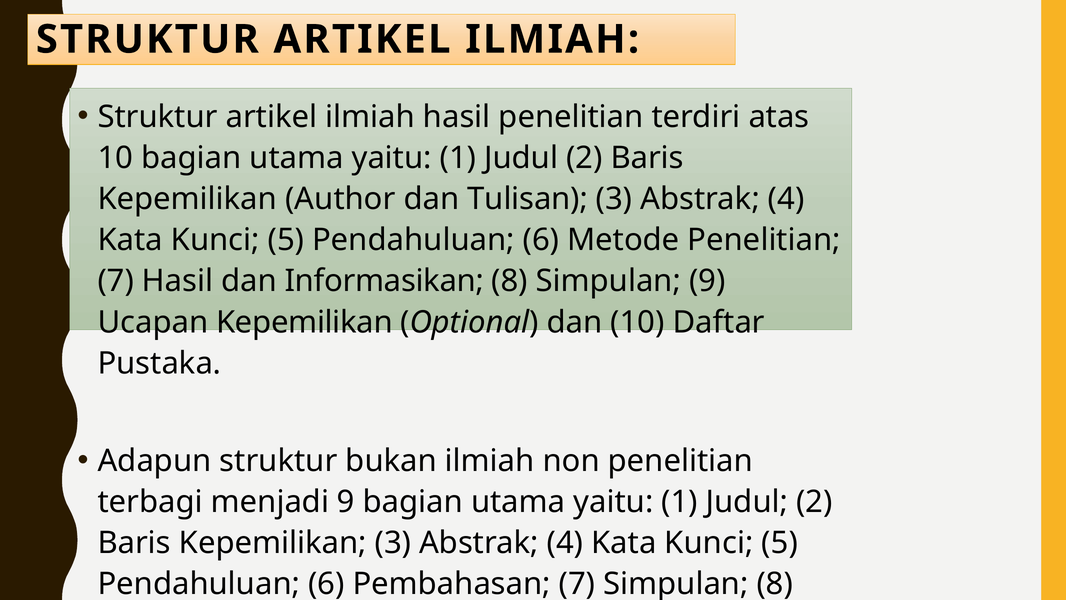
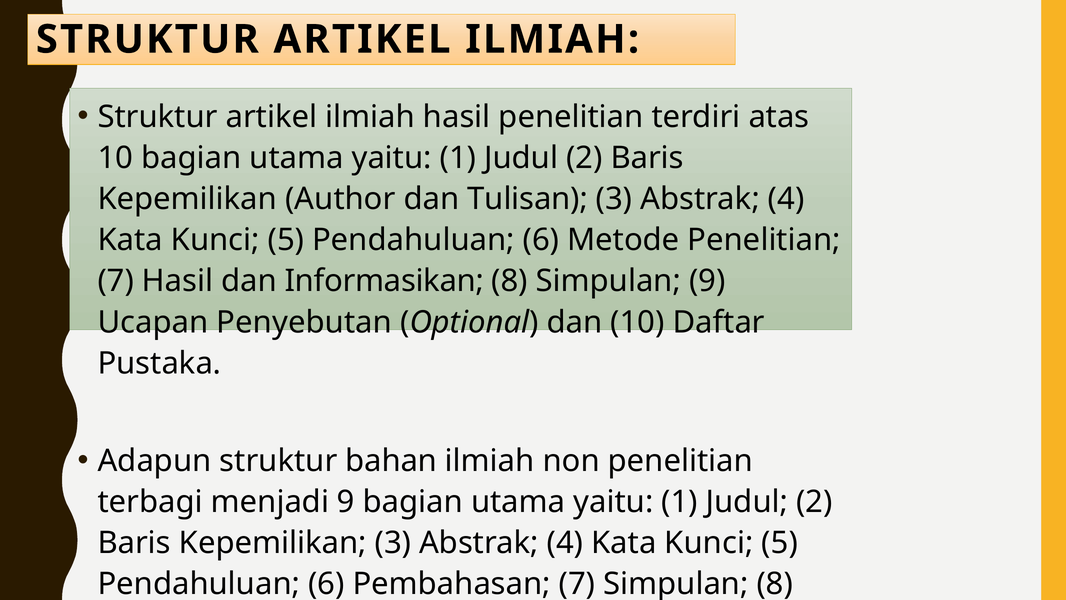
Ucapan Kepemilikan: Kepemilikan -> Penyebutan
bukan: bukan -> bahan
